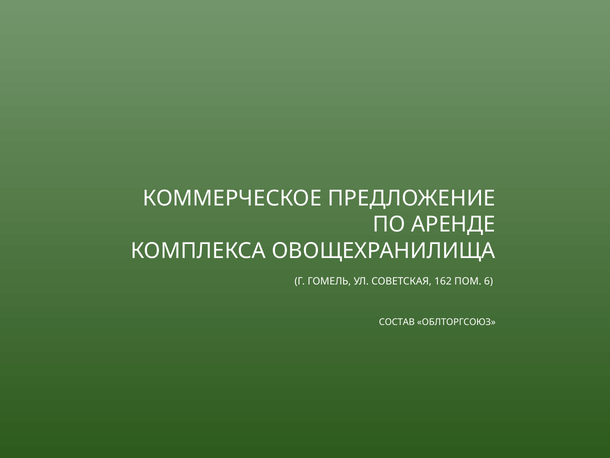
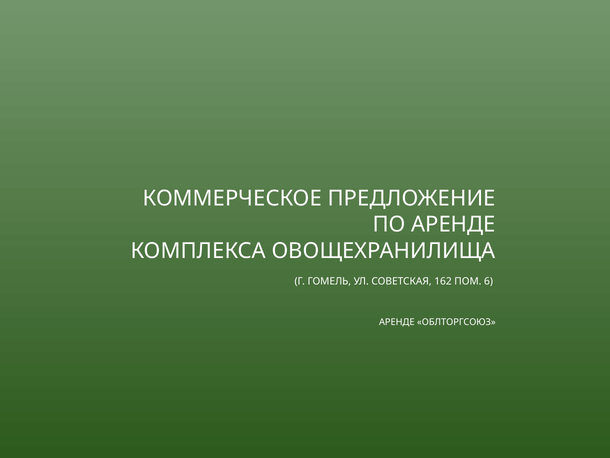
СОСТАВ at (397, 322): СОСТАВ -> АРЕНДЕ
